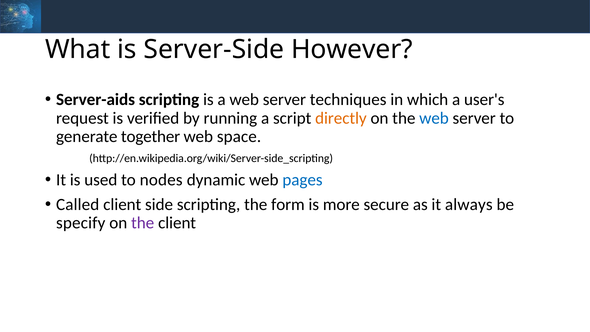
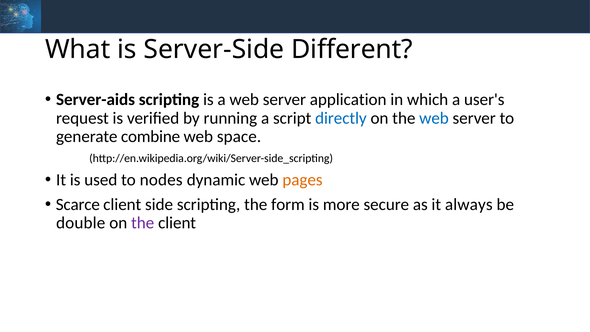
However: However -> Different
techniques: techniques -> application
directly colour: orange -> blue
together: together -> combine
pages colour: blue -> orange
Called: Called -> Scarce
specify: specify -> double
